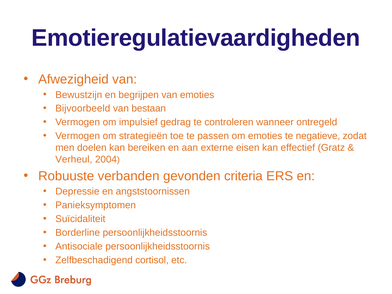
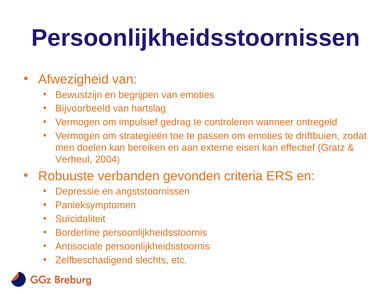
Emotieregulatievaardigheden: Emotieregulatievaardigheden -> Persoonlijkheidsstoornissen
bestaan: bestaan -> hartslag
negatieve: negatieve -> driftbuien
cortisol: cortisol -> slechts
